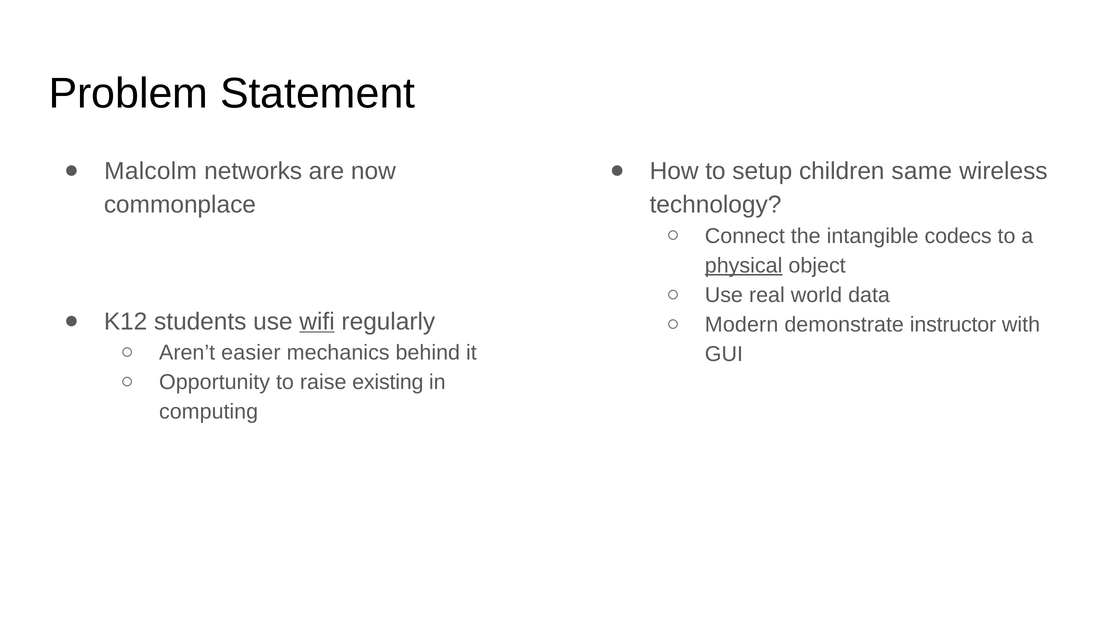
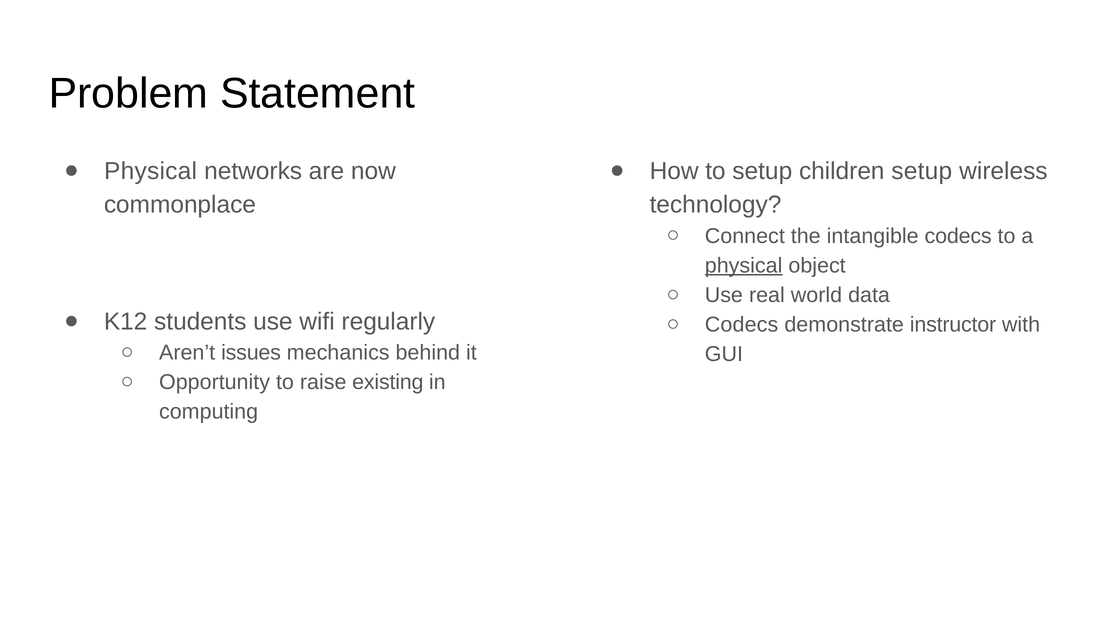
Malcolm at (151, 171): Malcolm -> Physical
children same: same -> setup
wifi underline: present -> none
Modern at (742, 325): Modern -> Codecs
easier: easier -> issues
